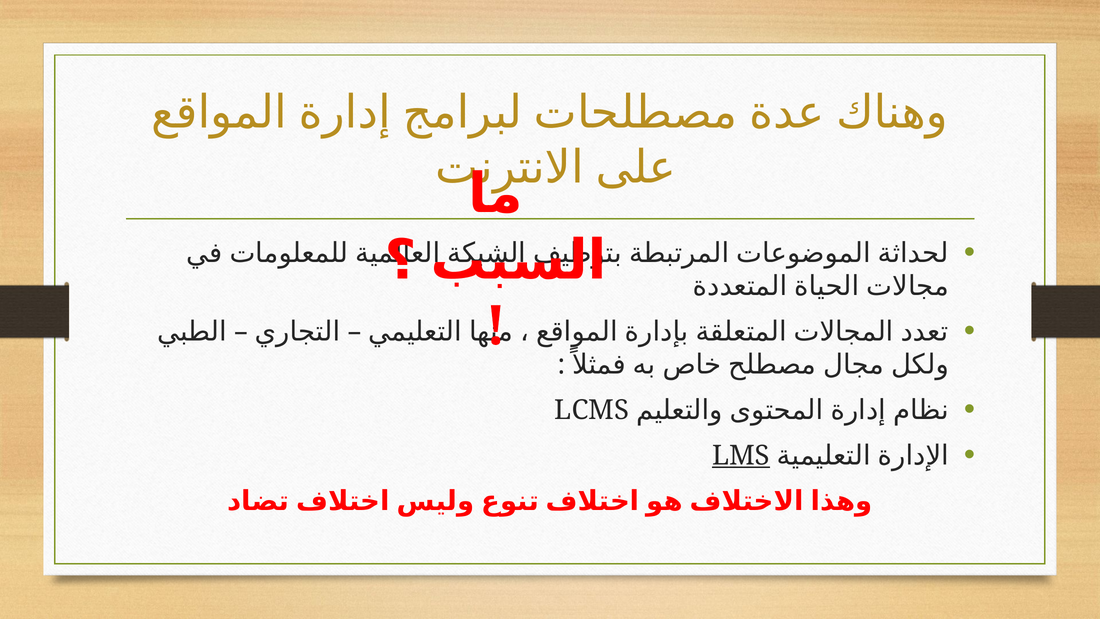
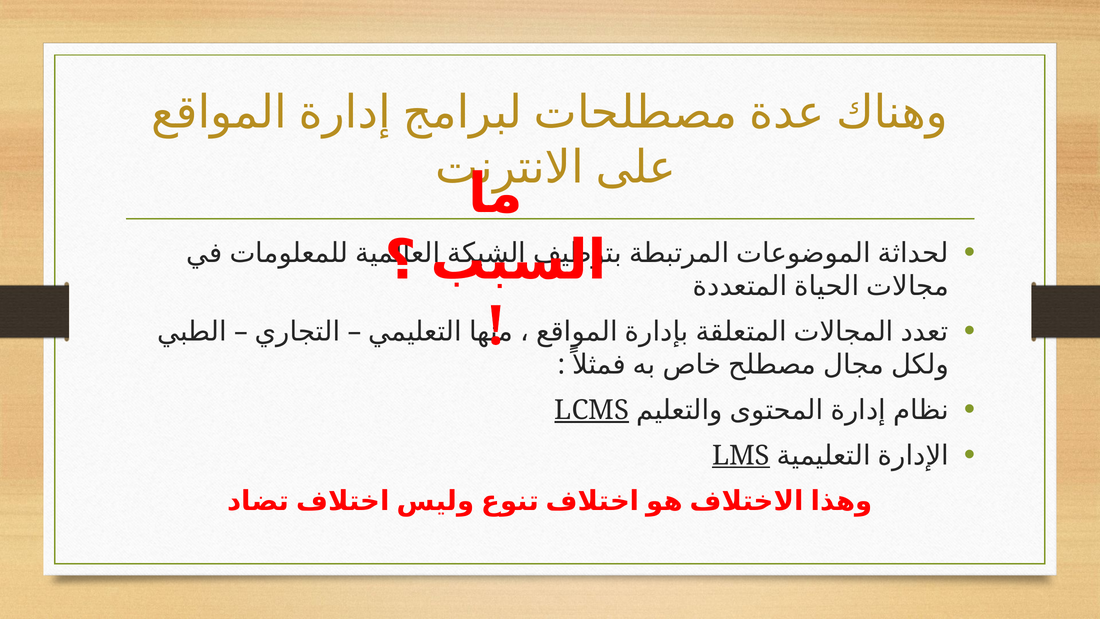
LCMS underline: none -> present
